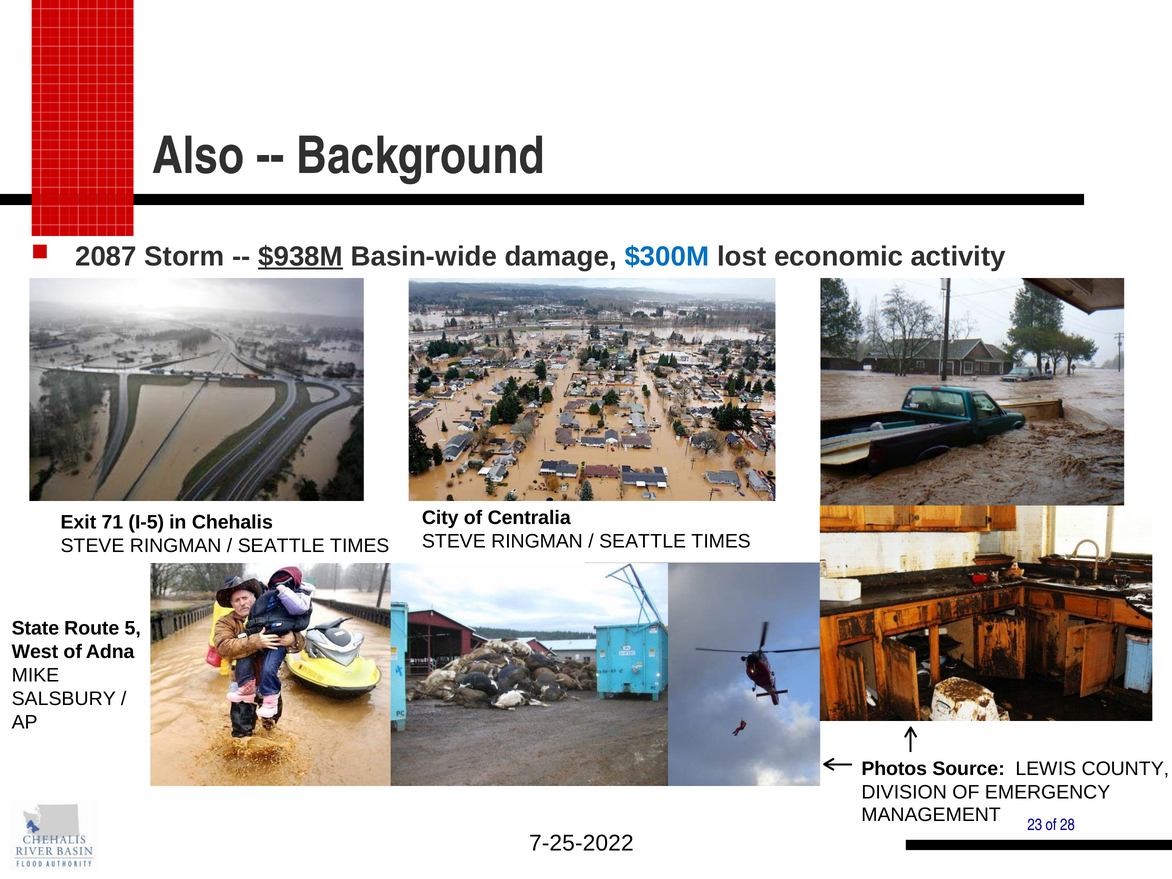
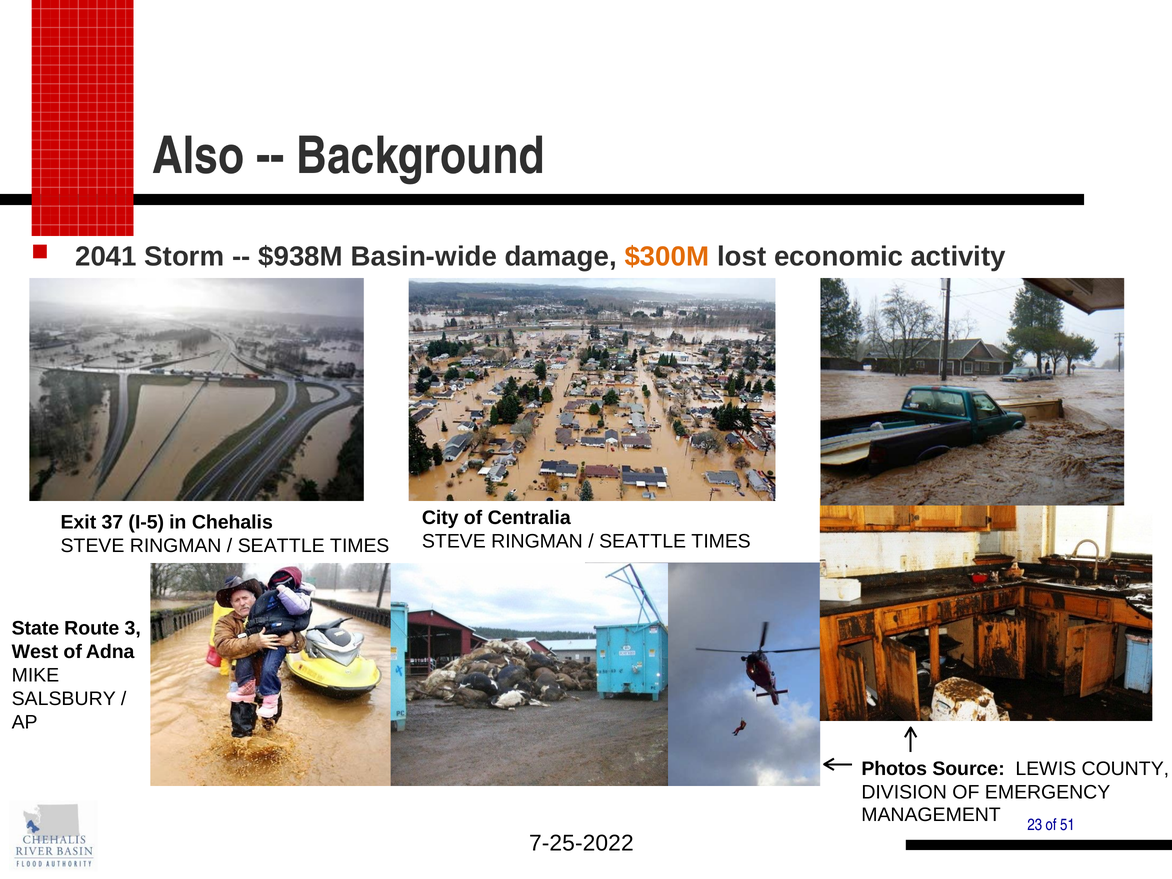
2087: 2087 -> 2041
$938M underline: present -> none
$300M colour: blue -> orange
71: 71 -> 37
5: 5 -> 3
28: 28 -> 51
